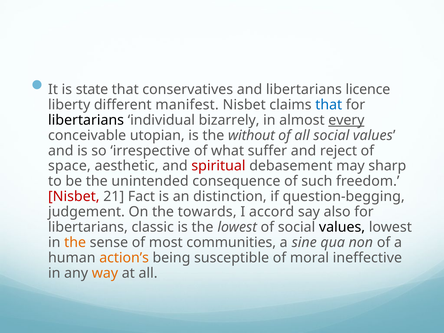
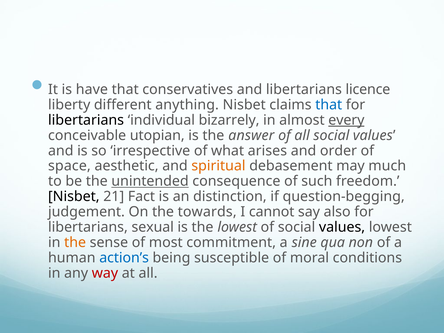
state: state -> have
manifest: manifest -> anything
without: without -> answer
suffer: suffer -> arises
reject: reject -> order
spiritual colour: red -> orange
sharp: sharp -> much
unintended underline: none -> present
Nisbet at (74, 197) colour: red -> black
accord: accord -> cannot
classic: classic -> sexual
communities: communities -> commitment
action’s colour: orange -> blue
ineffective: ineffective -> conditions
way colour: orange -> red
